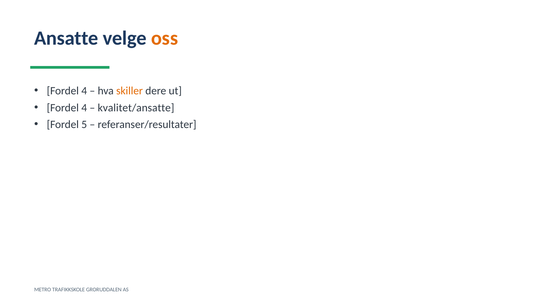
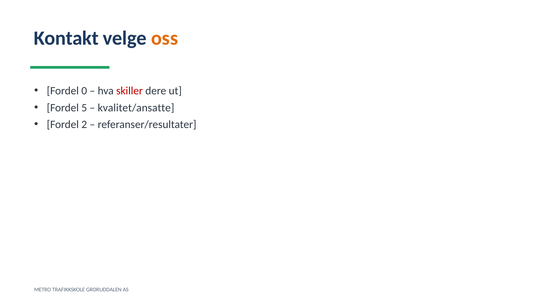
Ansatte: Ansatte -> Kontakt
4 at (84, 91): 4 -> 0
skiller colour: orange -> red
4 at (84, 108): 4 -> 5
5: 5 -> 2
